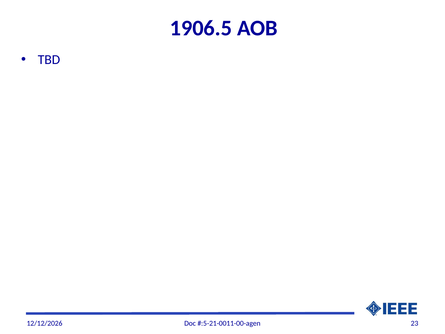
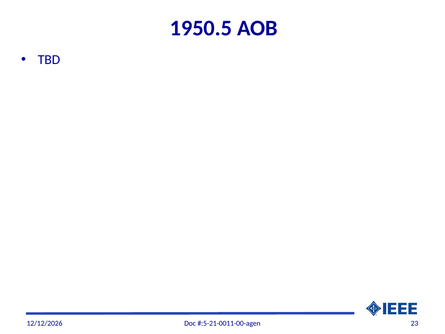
1906.5: 1906.5 -> 1950.5
